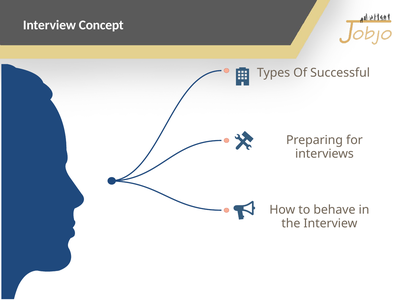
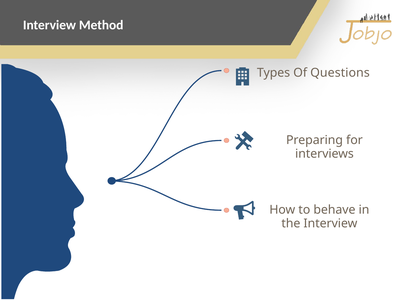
Concept: Concept -> Method
Successful: Successful -> Questions
